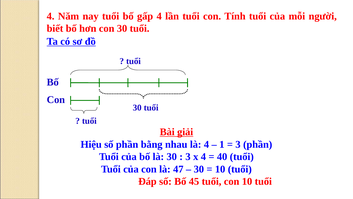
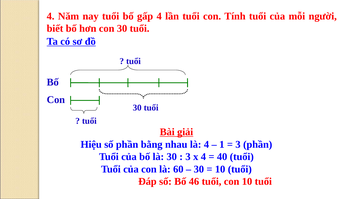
47: 47 -> 60
45: 45 -> 46
